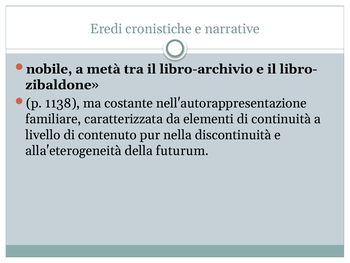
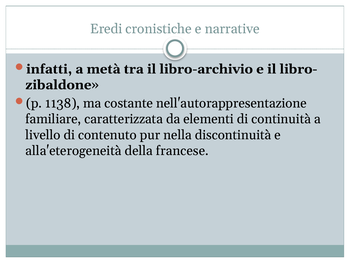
nobile: nobile -> infatti
futurum: futurum -> francese
